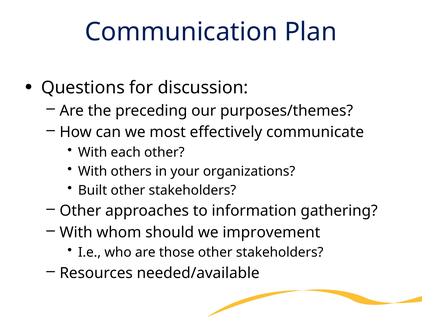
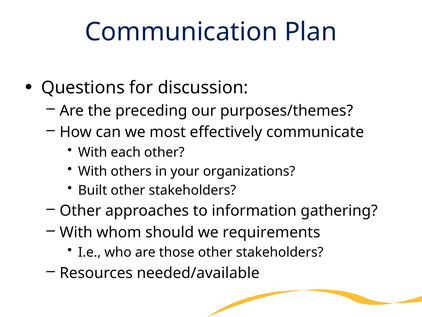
improvement: improvement -> requirements
